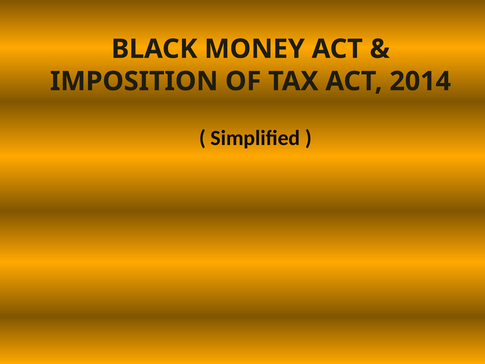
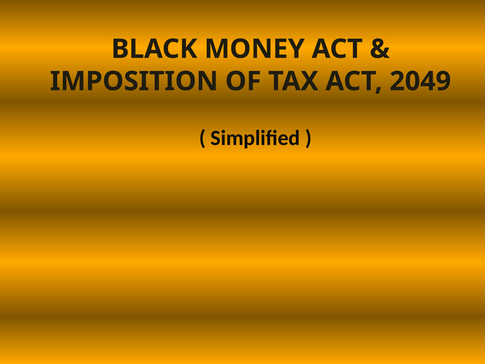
2014: 2014 -> 2049
